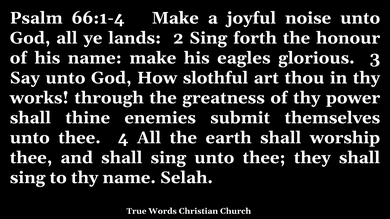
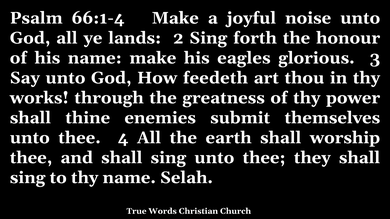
slothful: slothful -> feedeth
